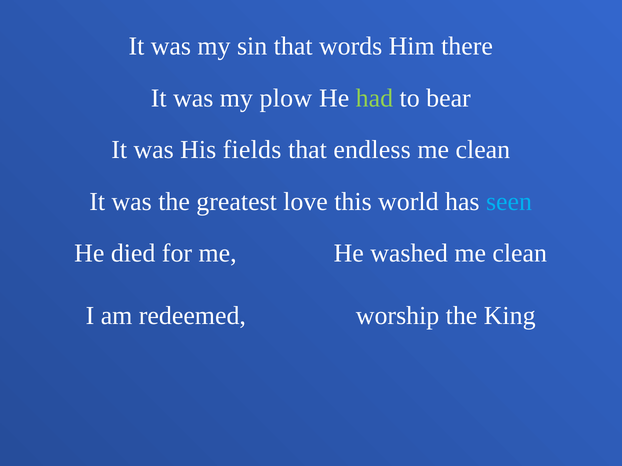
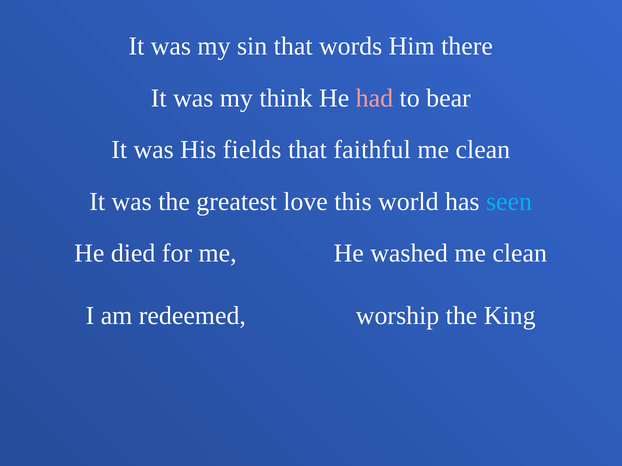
plow: plow -> think
had colour: light green -> pink
endless: endless -> faithful
